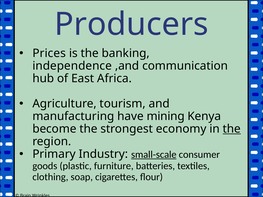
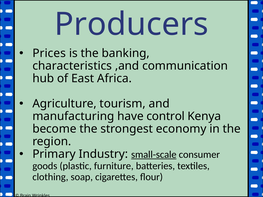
independence: independence -> characteristics
mining: mining -> control
the at (232, 129) underline: present -> none
